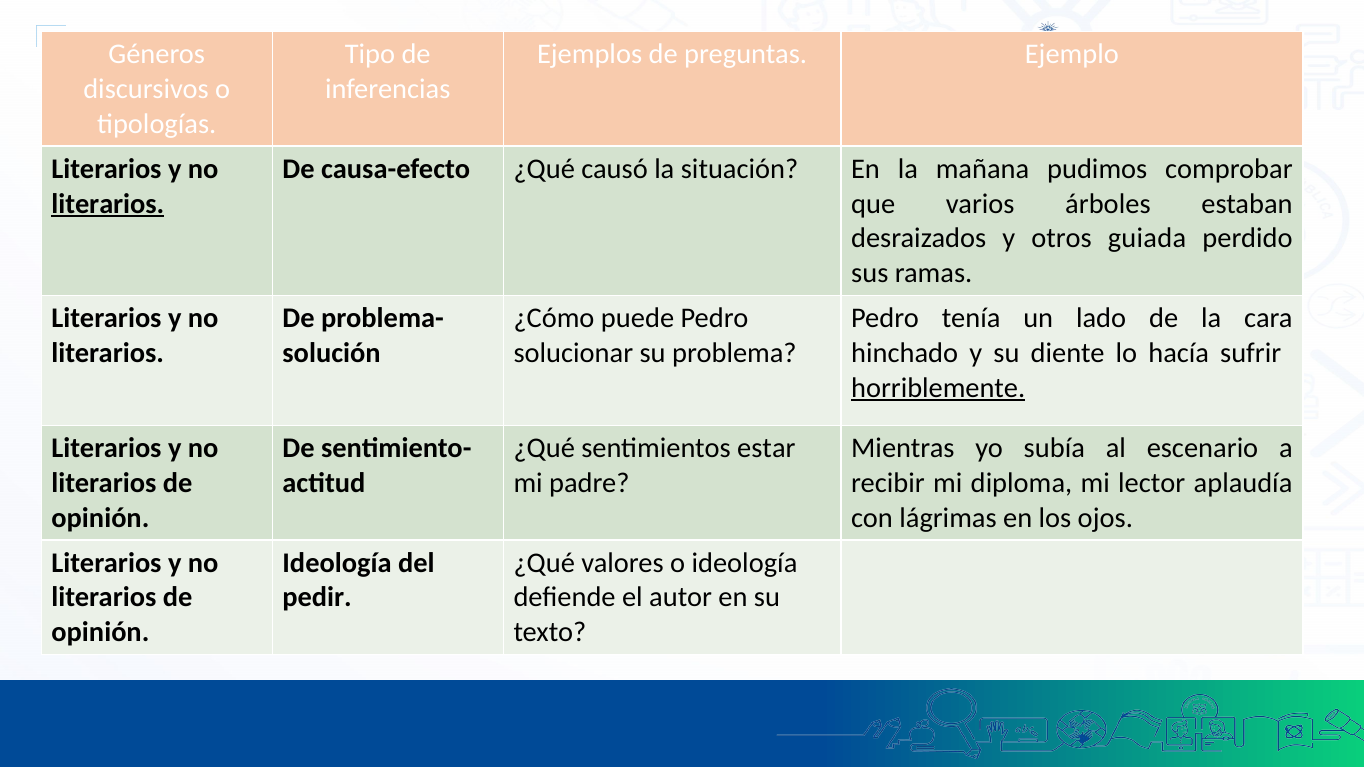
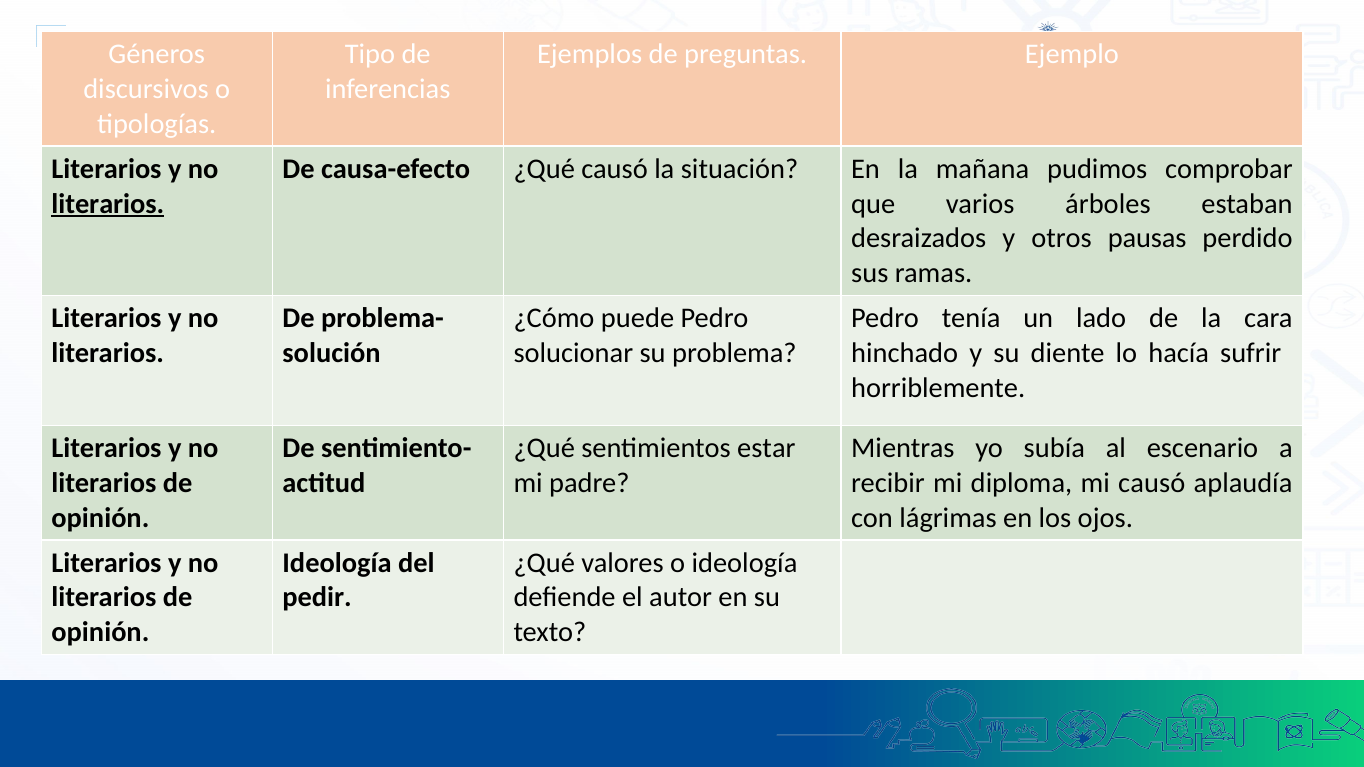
guiada: guiada -> pausas
horriblemente underline: present -> none
mi lector: lector -> causó
